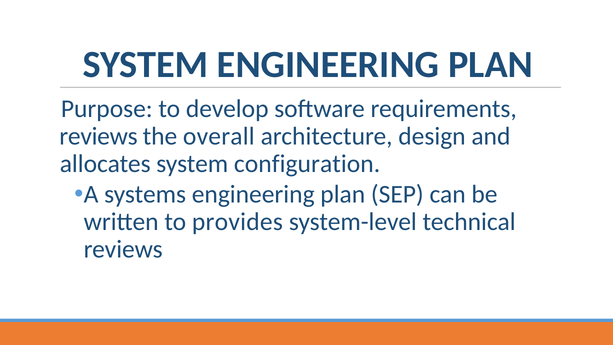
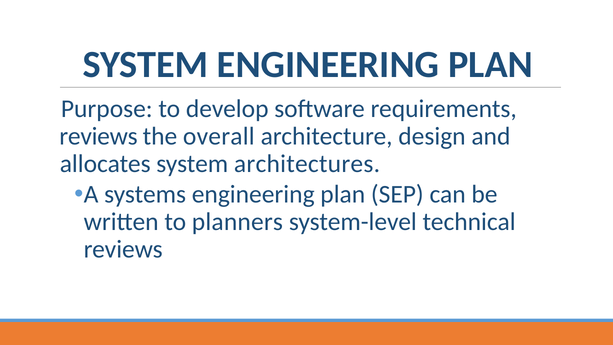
configuration: configuration -> architectures
provides: provides -> planners
